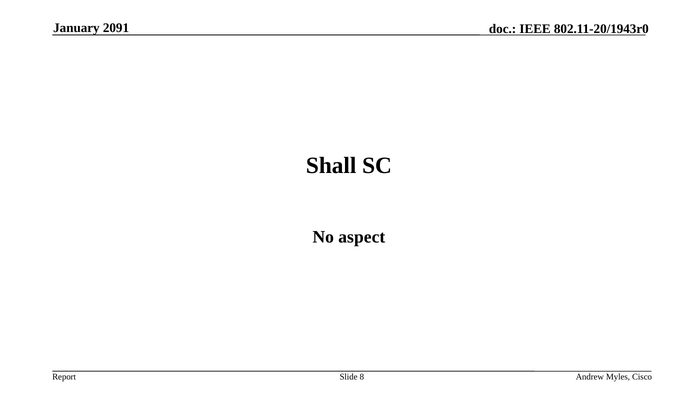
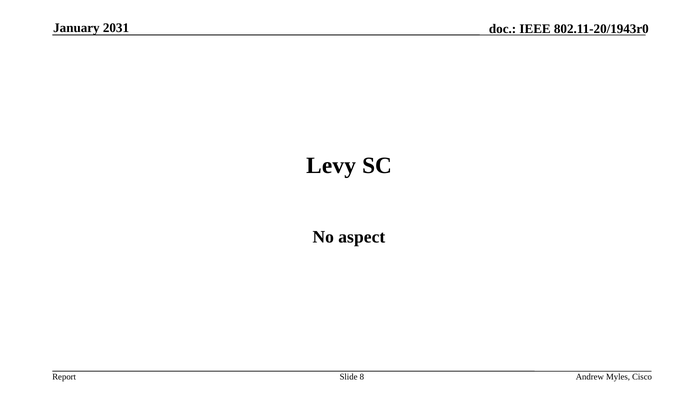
2091: 2091 -> 2031
Shall: Shall -> Levy
